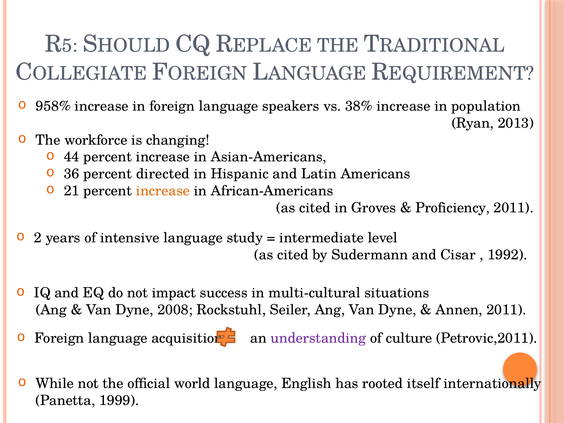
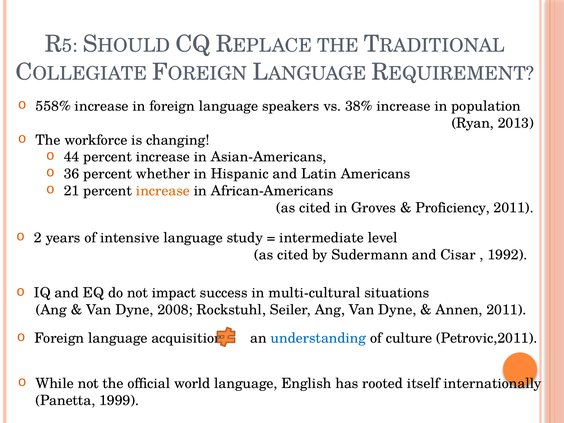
958%: 958% -> 558%
directed: directed -> whether
understanding colour: purple -> blue
